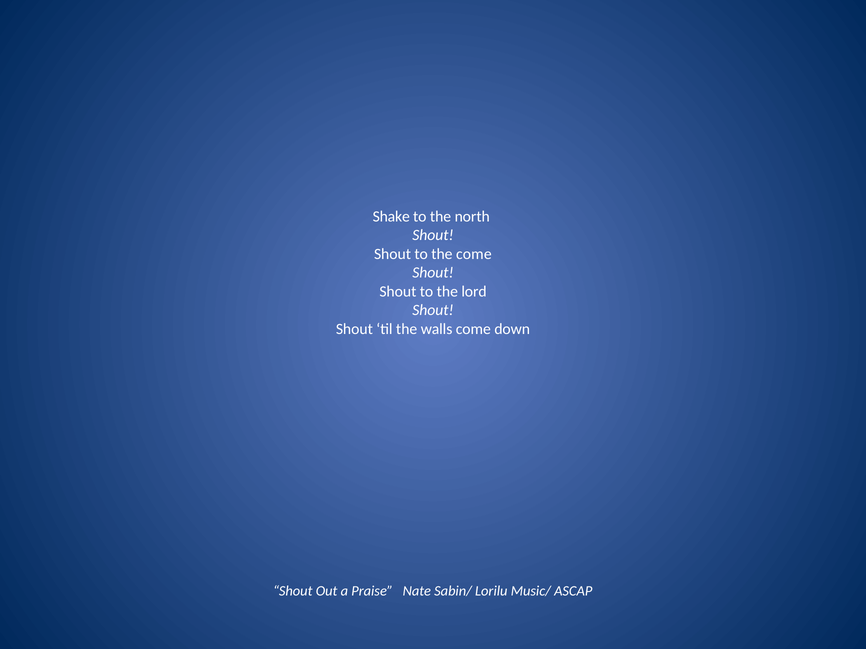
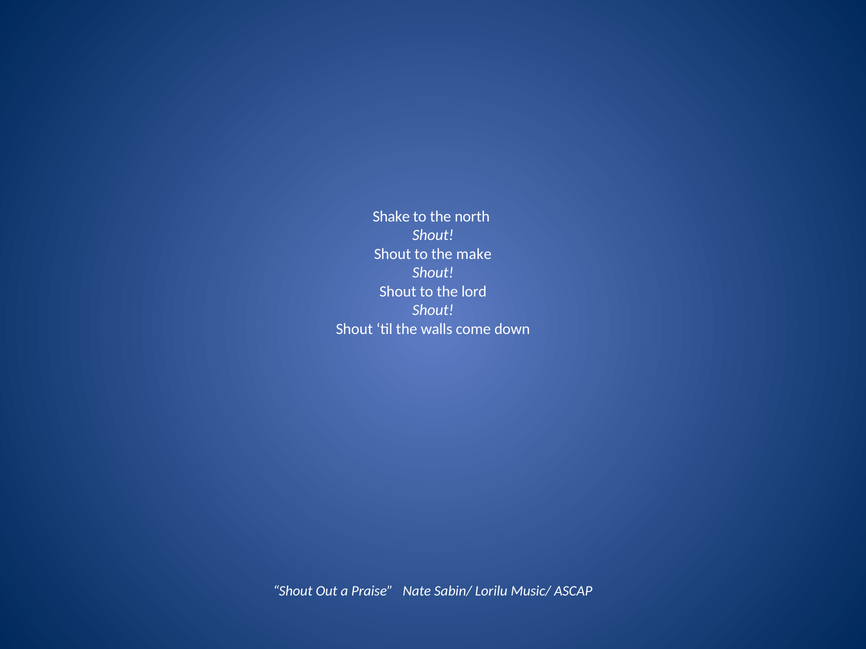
the come: come -> make
